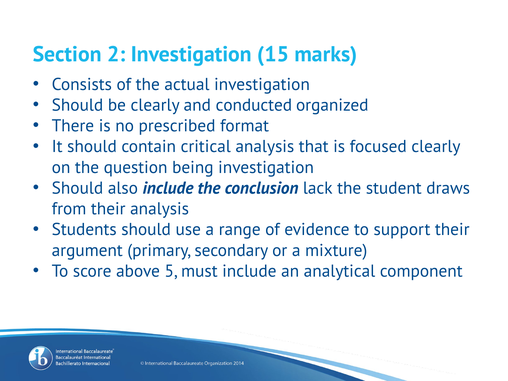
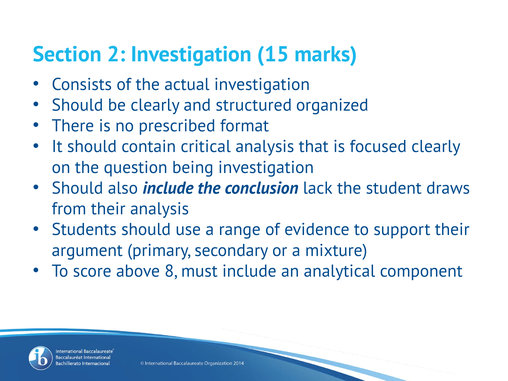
conducted: conducted -> structured
5: 5 -> 8
